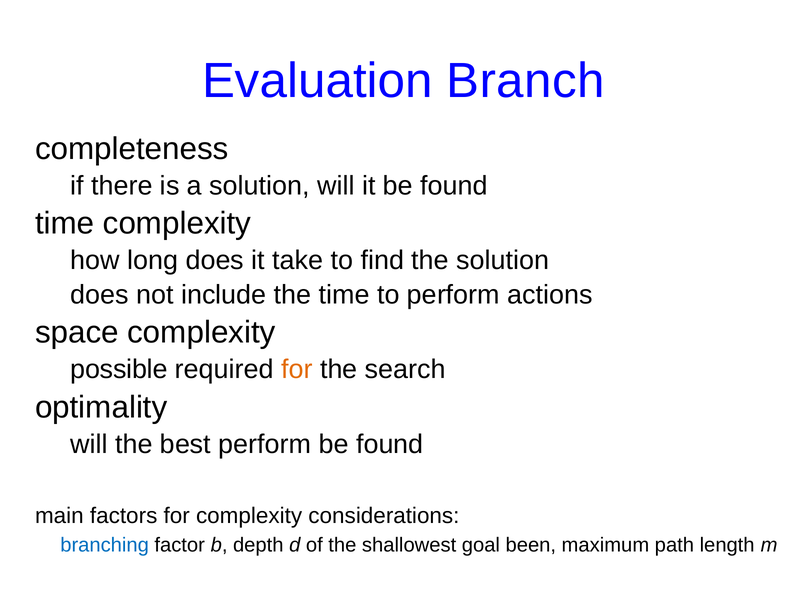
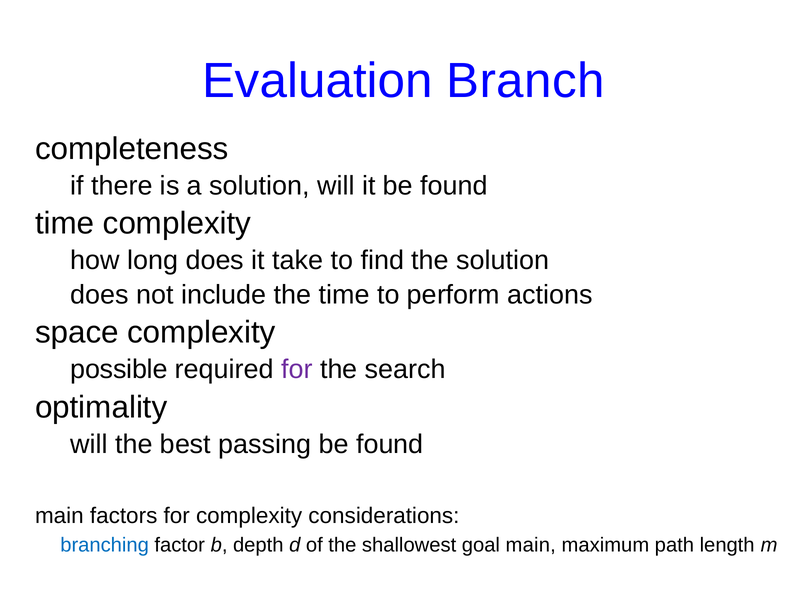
for at (297, 370) colour: orange -> purple
best perform: perform -> passing
goal been: been -> main
